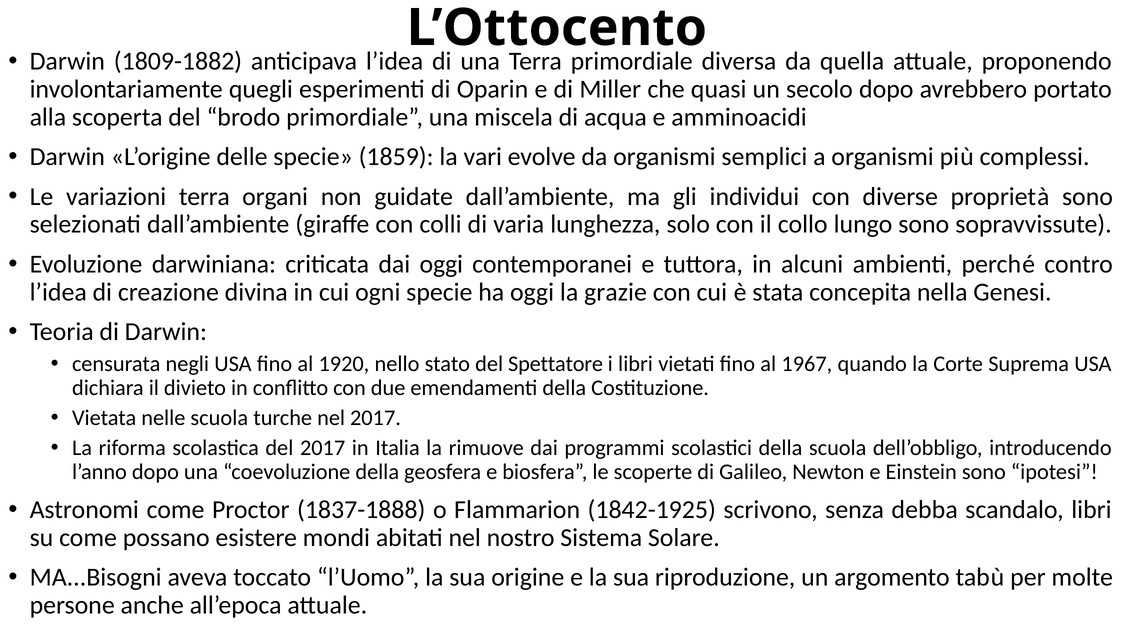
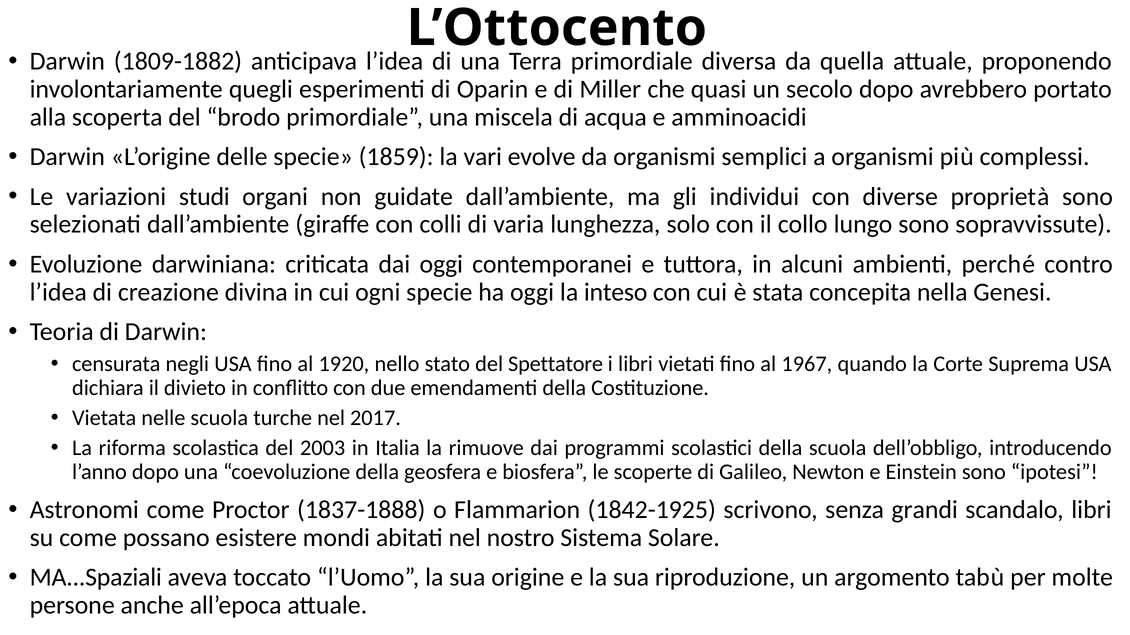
variazioni terra: terra -> studi
grazie: grazie -> inteso
del 2017: 2017 -> 2003
debba: debba -> grandi
MA...Bisogni: MA...Bisogni -> MA...Spaziali
